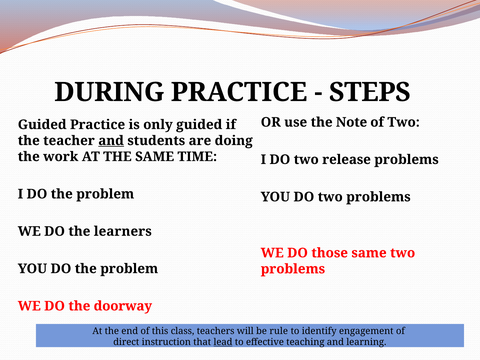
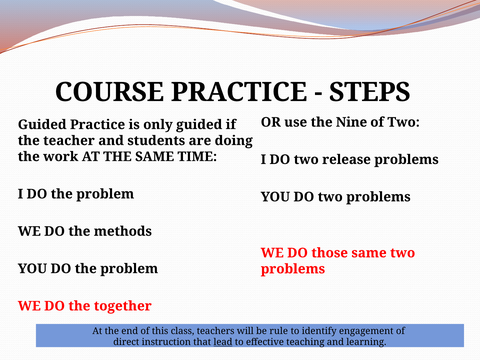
DURING: DURING -> COURSE
Note: Note -> Nine
and at (111, 141) underline: present -> none
learners: learners -> methods
doorway: doorway -> together
